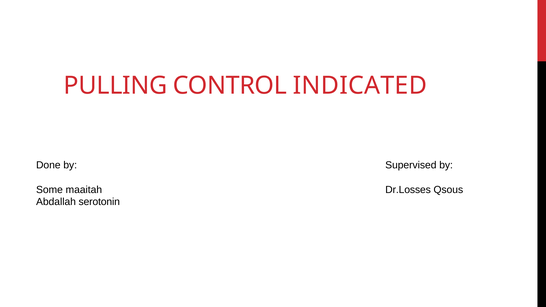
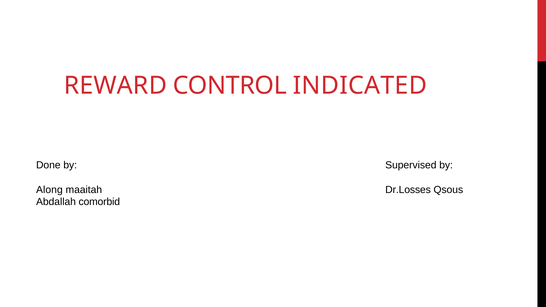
PULLING: PULLING -> REWARD
Some: Some -> Along
serotonin: serotonin -> comorbid
